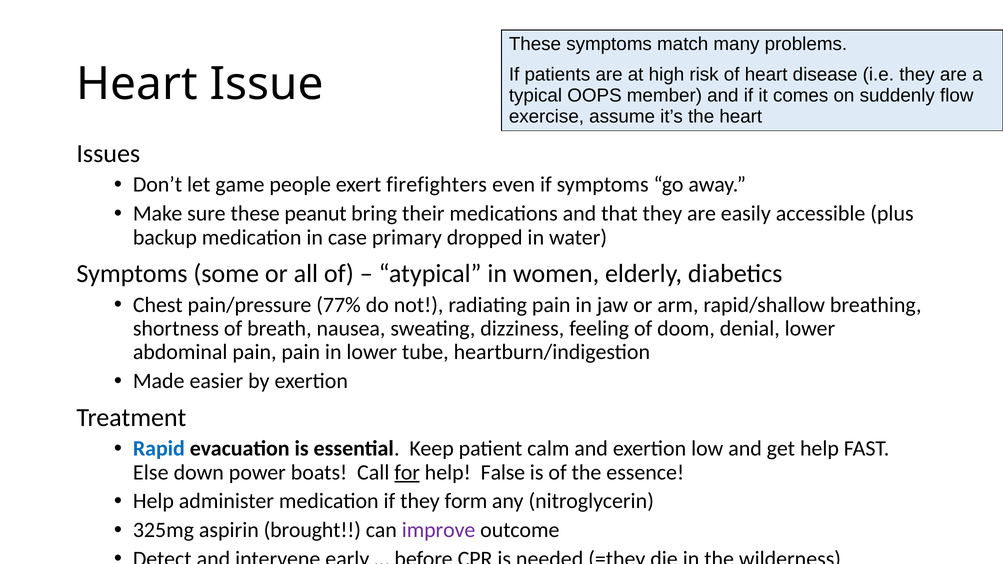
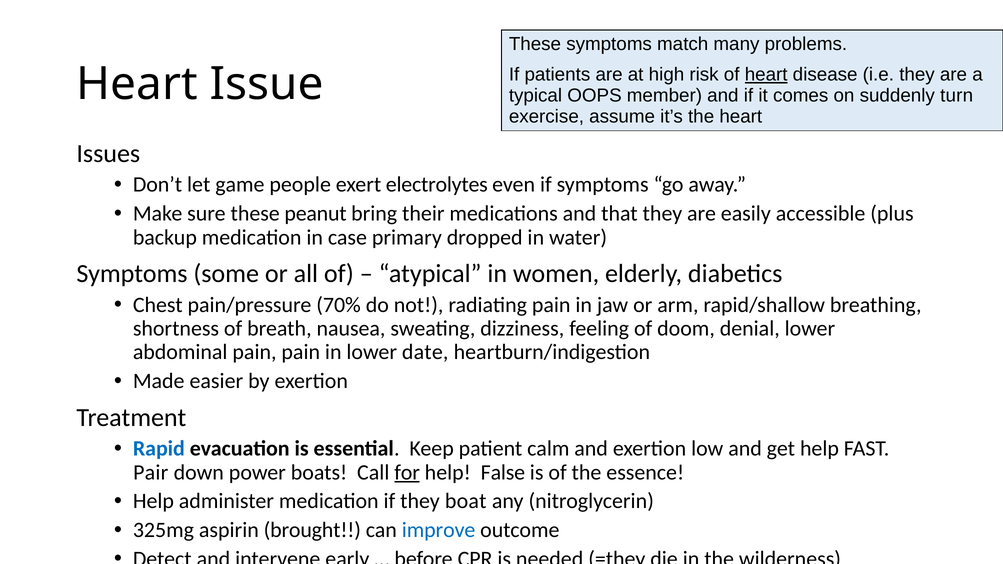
heart at (766, 75) underline: none -> present
flow: flow -> turn
firefighters: firefighters -> electrolytes
77%: 77% -> 70%
tube: tube -> date
Else: Else -> Pair
form: form -> boat
improve colour: purple -> blue
